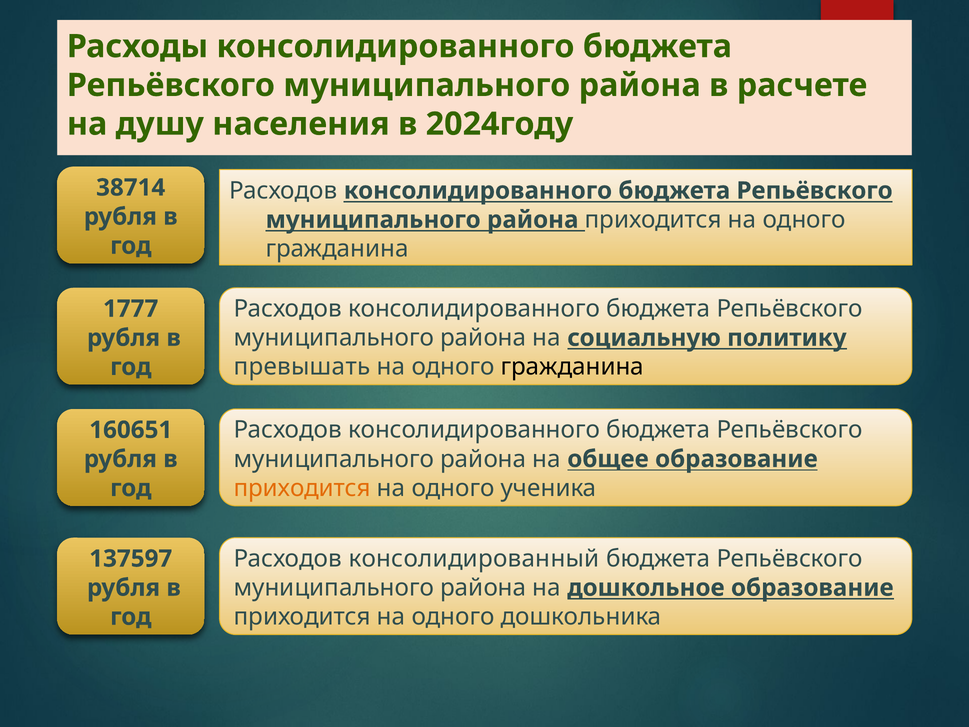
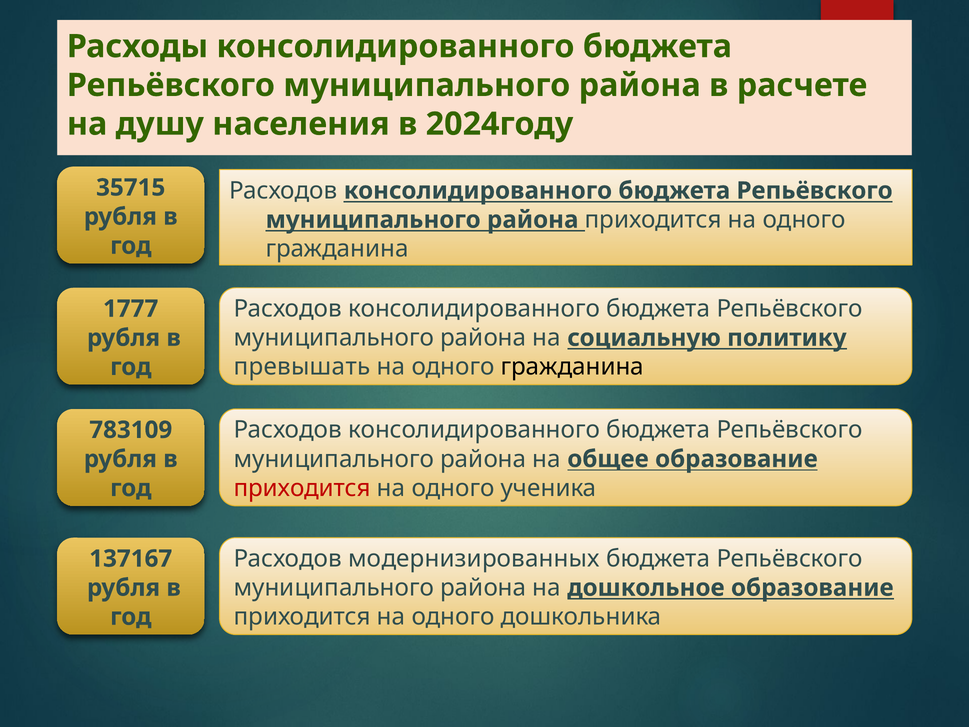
38714: 38714 -> 35715
160651: 160651 -> 783109
приходится at (302, 488) colour: orange -> red
консолидированный: консолидированный -> модернизированных
137597: 137597 -> 137167
